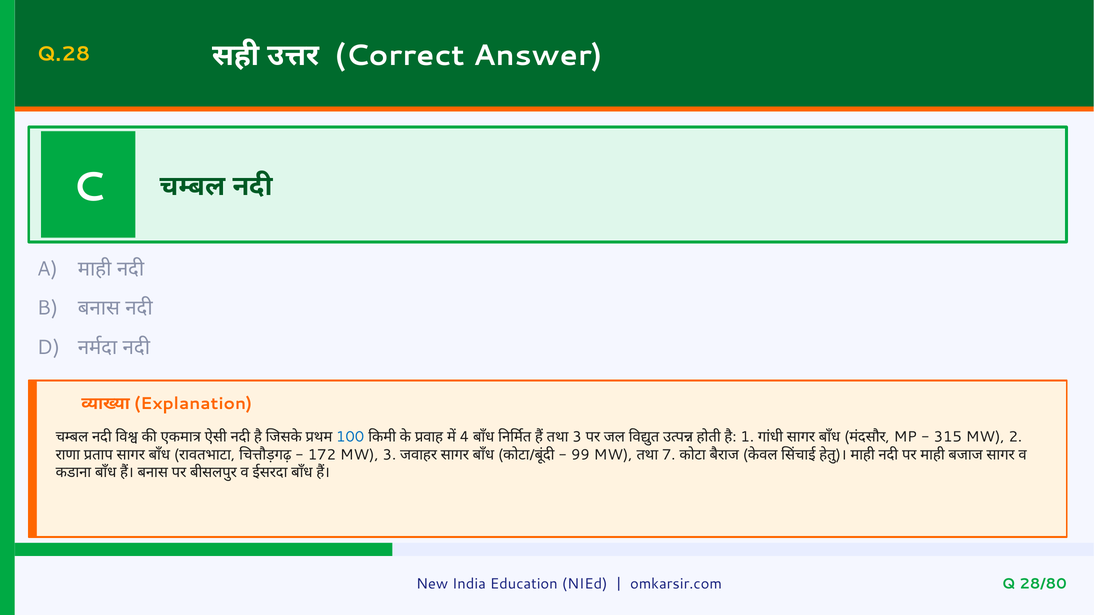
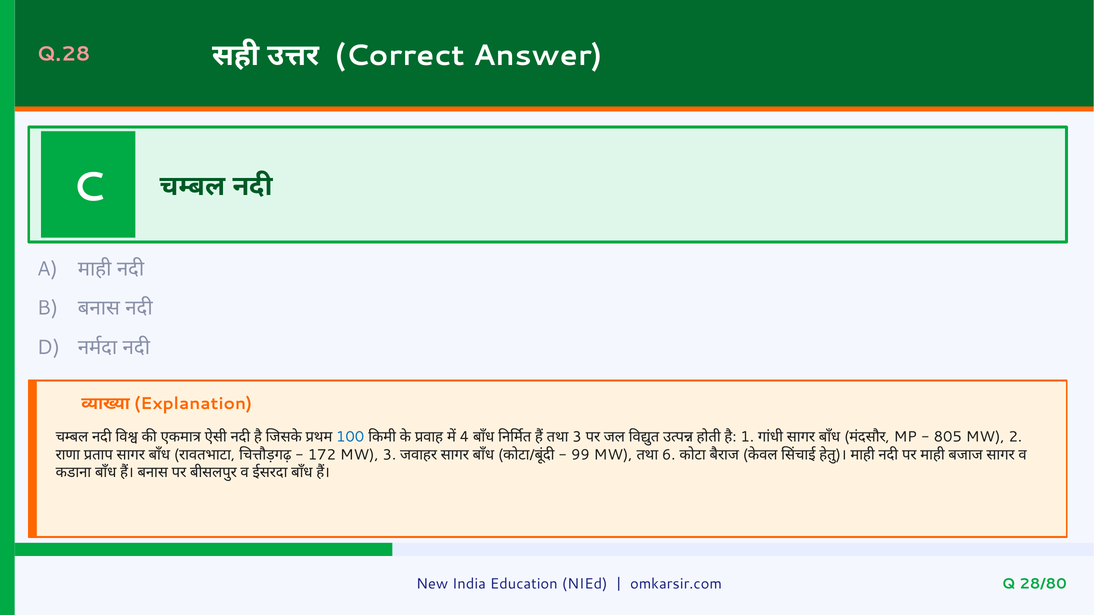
Q.28 colour: yellow -> pink
315: 315 -> 805
7: 7 -> 6
